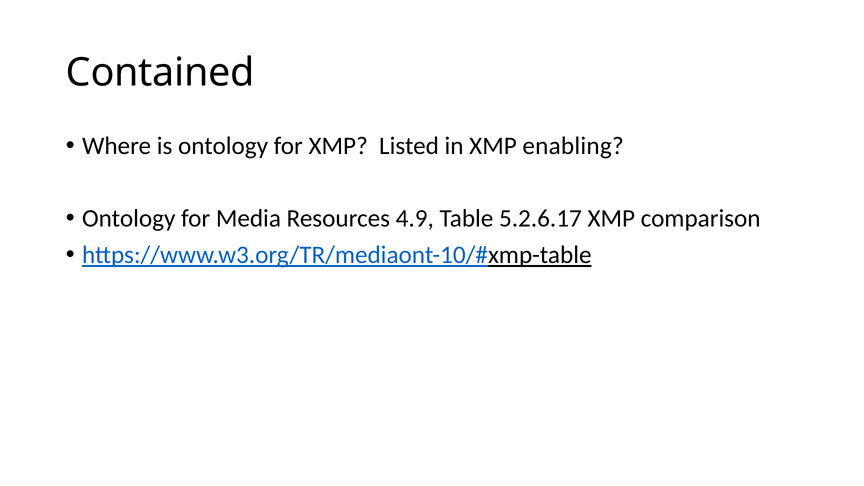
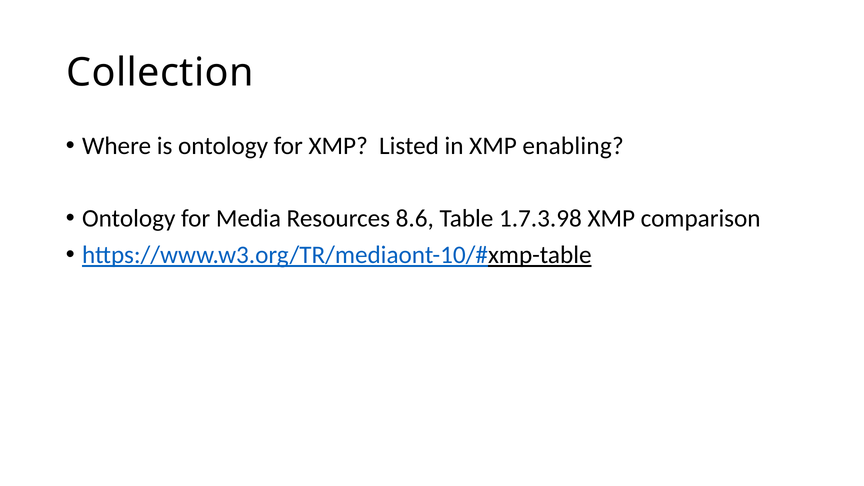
Contained: Contained -> Collection
4.9: 4.9 -> 8.6
5.2.6.17: 5.2.6.17 -> 1.7.3.98
